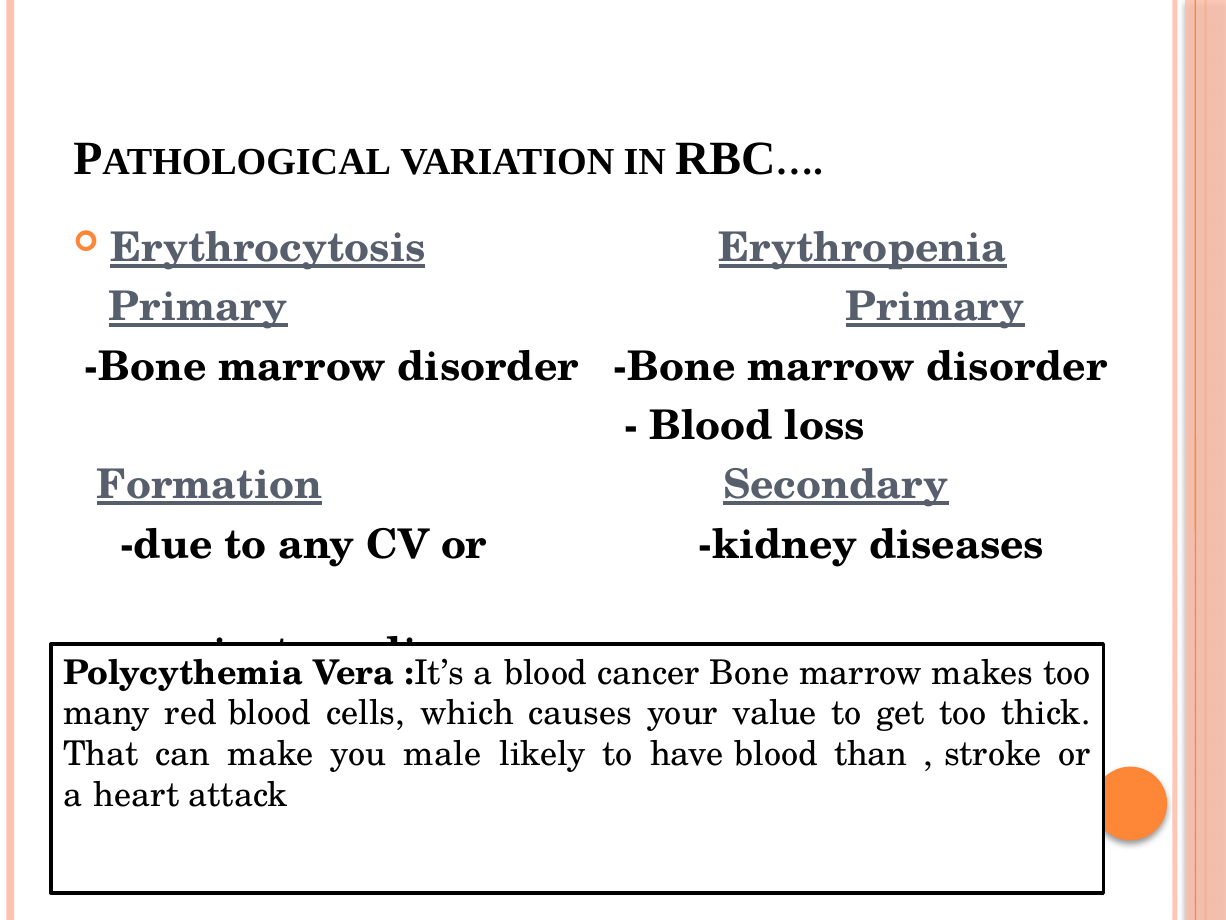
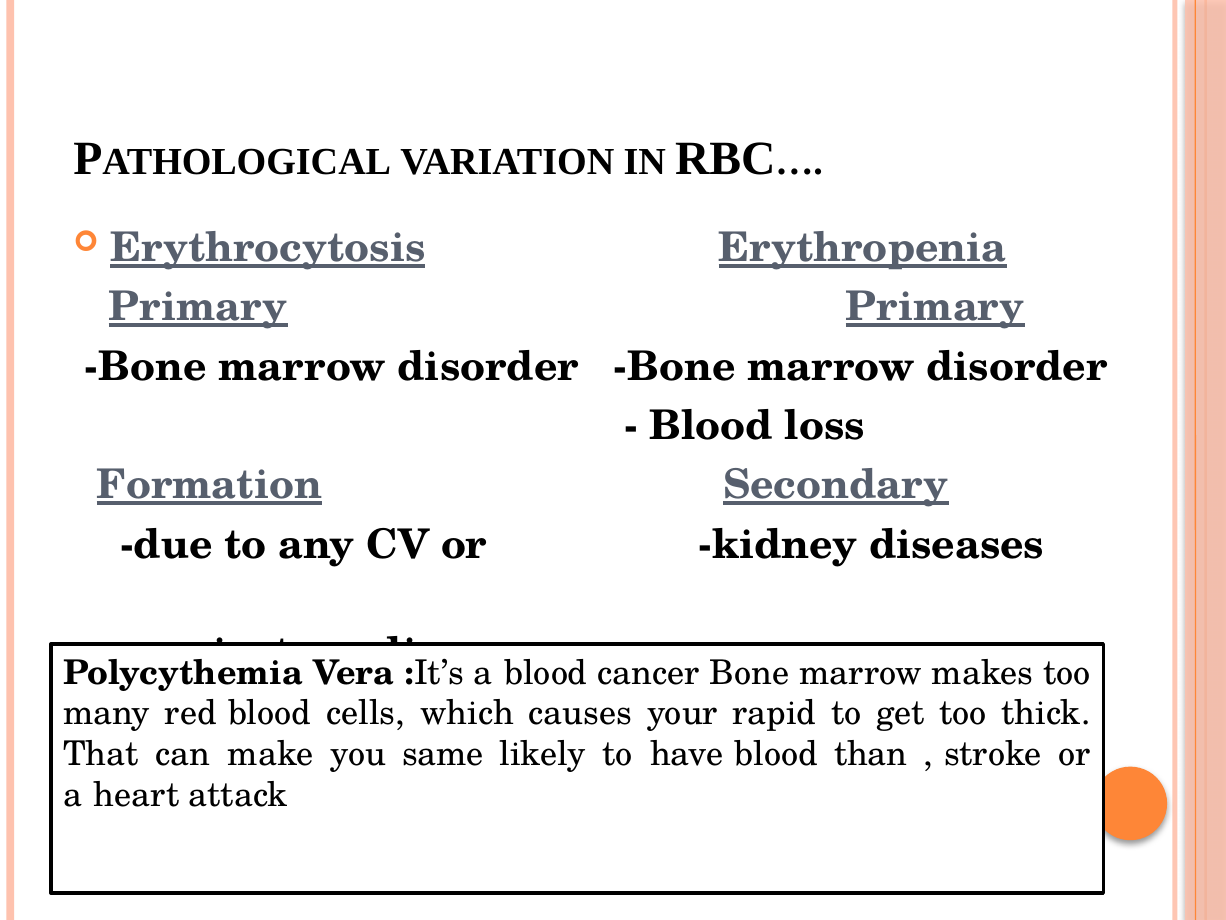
value: value -> rapid
male: male -> same
